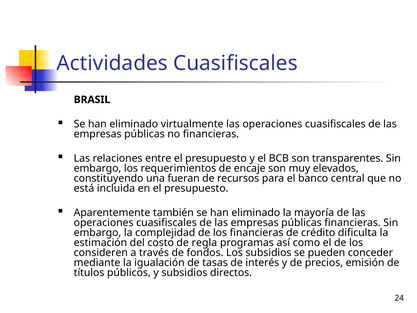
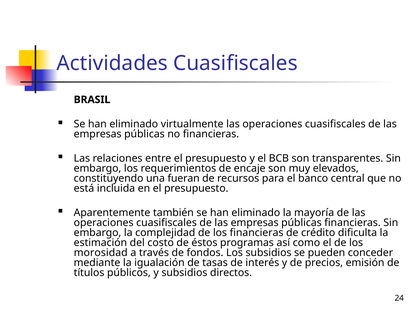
regla: regla -> éstos
consideren: consideren -> morosidad
